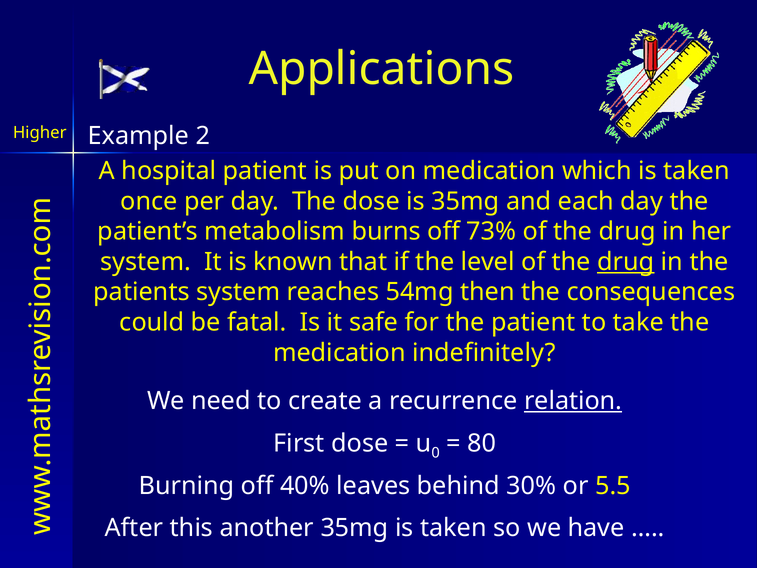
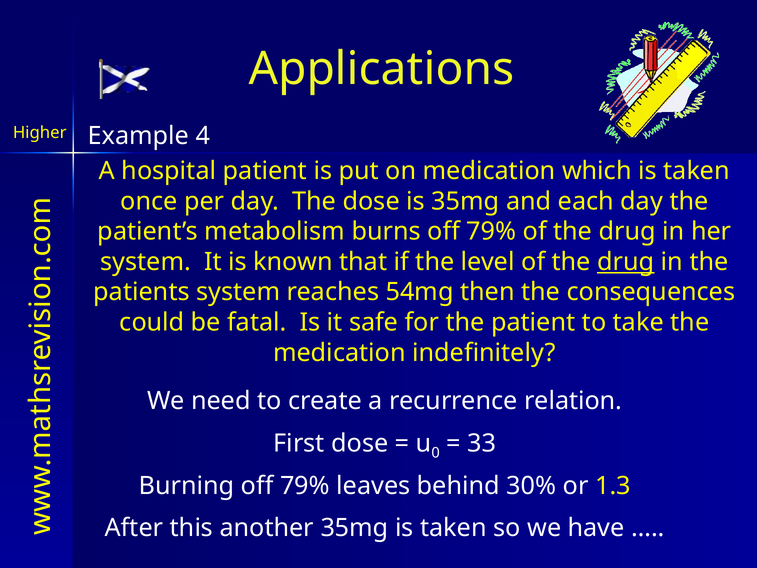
2: 2 -> 4
burns off 73%: 73% -> 79%
relation underline: present -> none
80: 80 -> 33
Burning off 40%: 40% -> 79%
5.5: 5.5 -> 1.3
